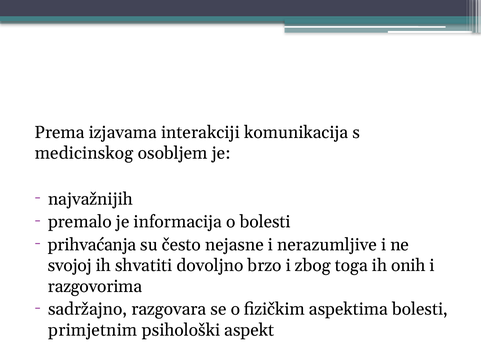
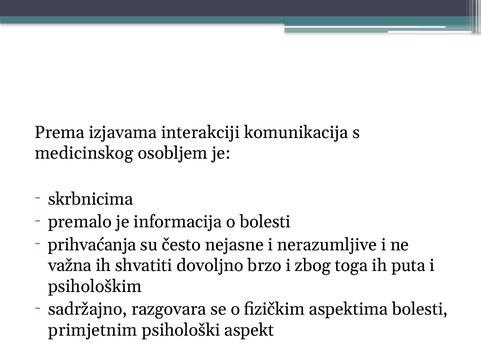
najvažnijih: najvažnijih -> skrbnicima
svojoj: svojoj -> važna
onih: onih -> puta
razgovorima: razgovorima -> psihološkim
